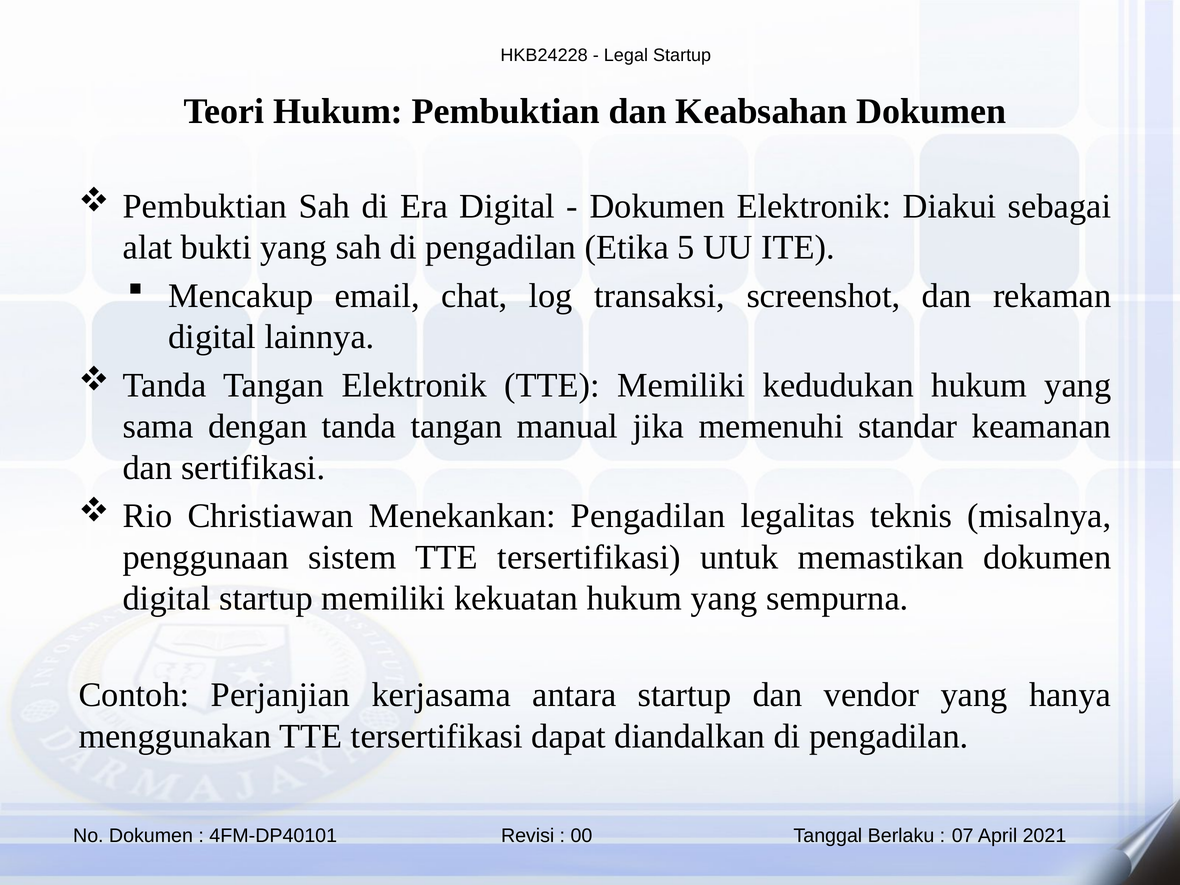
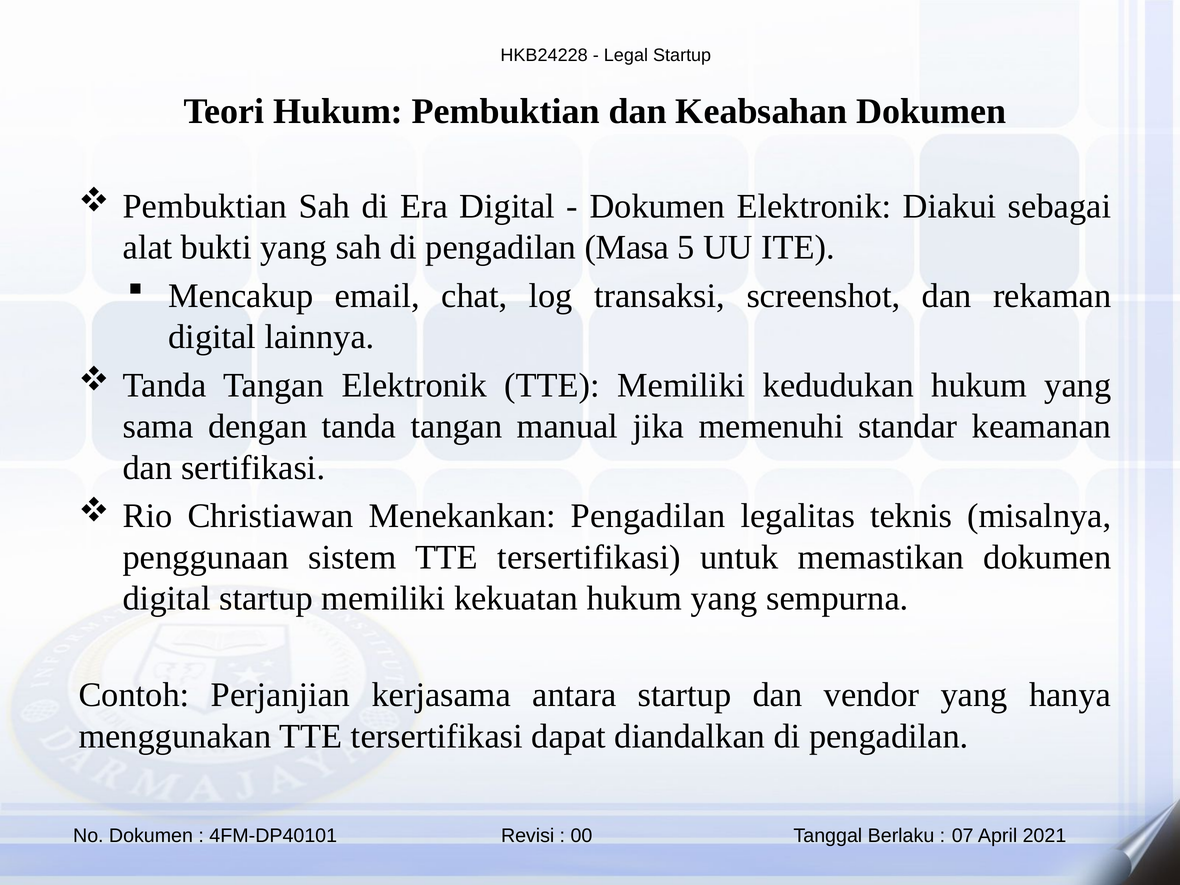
Etika: Etika -> Masa
